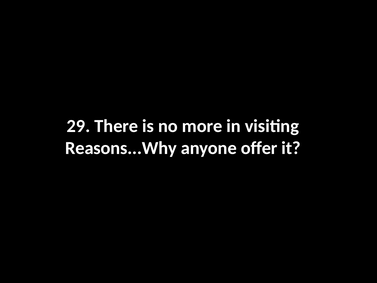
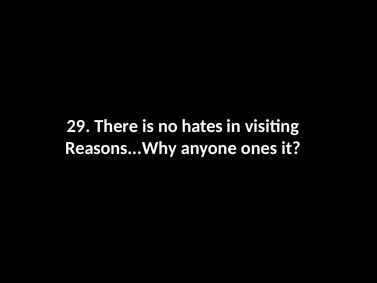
more: more -> hates
offer: offer -> ones
